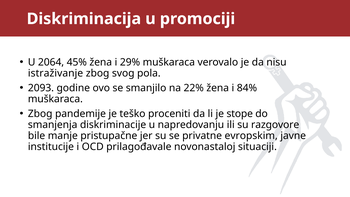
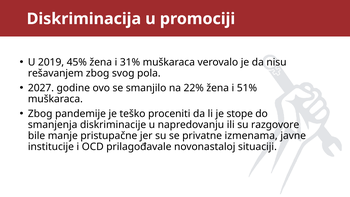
2064: 2064 -> 2019
29%: 29% -> 31%
istraživanje: istraživanje -> rešavanjem
2093: 2093 -> 2027
84%: 84% -> 51%
evropskim: evropskim -> izmenama
